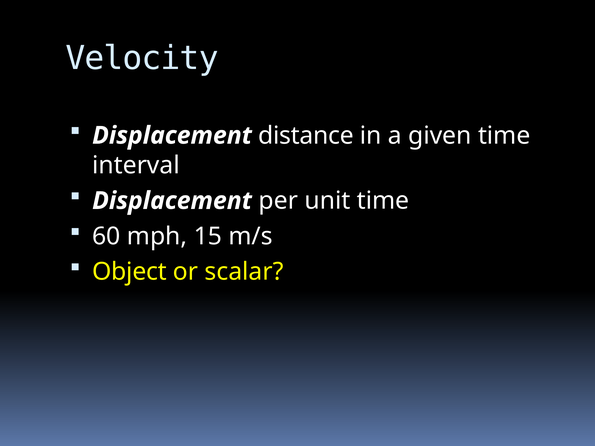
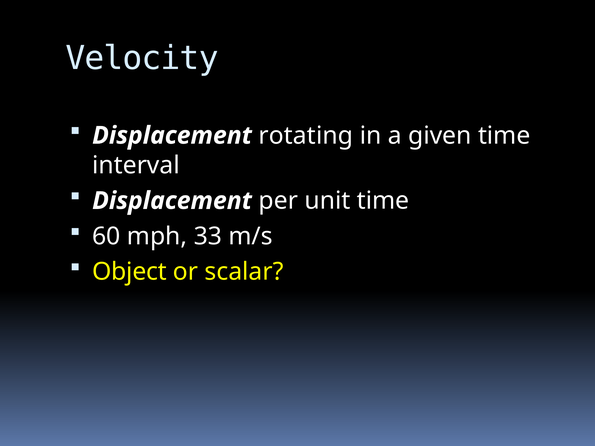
distance: distance -> rotating
15: 15 -> 33
